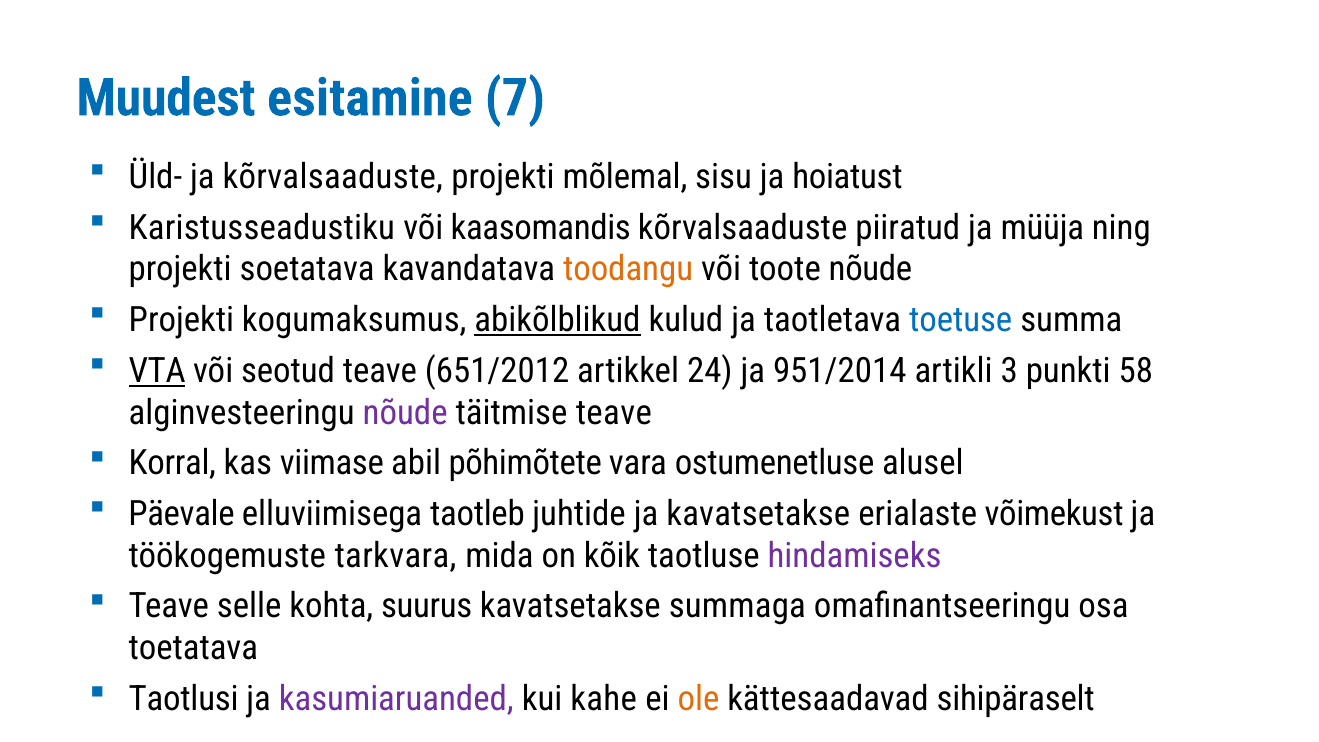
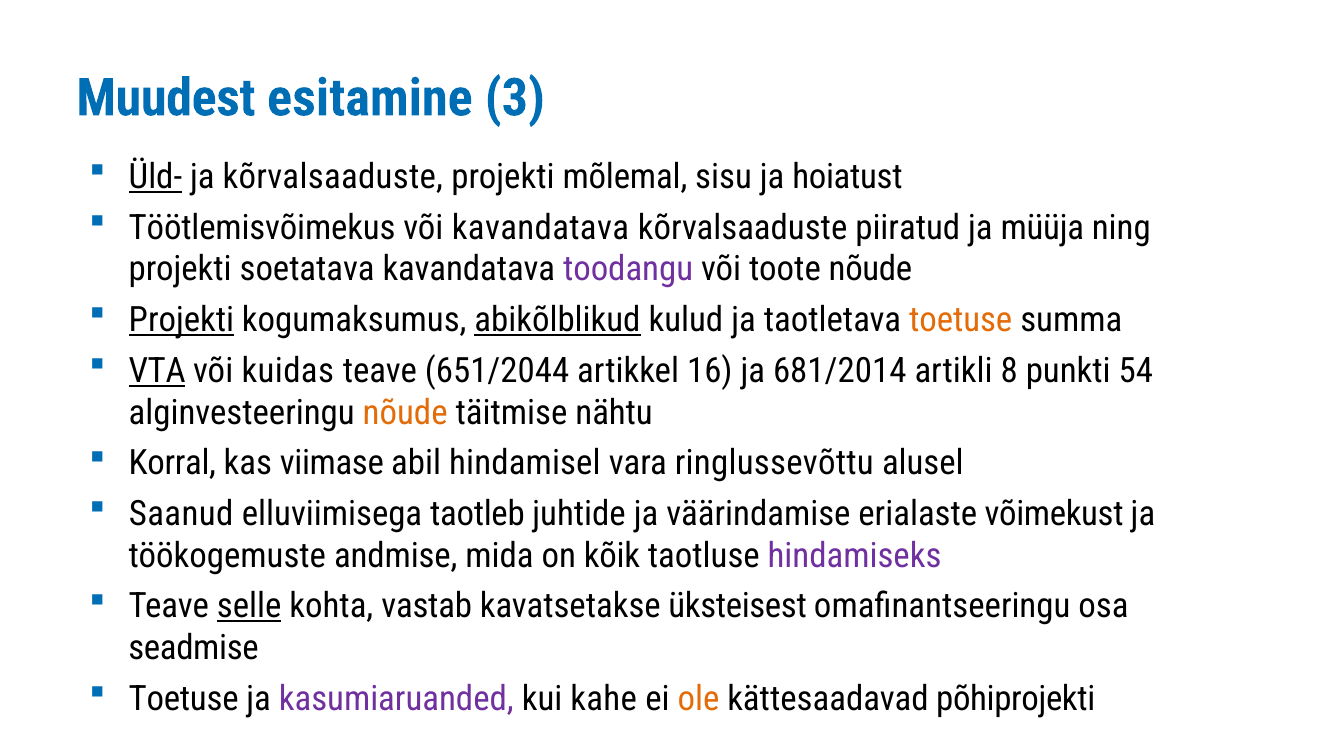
7: 7 -> 3
Üld- underline: none -> present
Karistusseadustiku: Karistusseadustiku -> Töötlemisvõimekus
või kaasomandis: kaasomandis -> kavandatava
toodangu colour: orange -> purple
Projekti at (181, 320) underline: none -> present
toetuse at (961, 320) colour: blue -> orange
seotud: seotud -> kuidas
651/2012: 651/2012 -> 651/2044
24: 24 -> 16
951/2014: 951/2014 -> 681/2014
3: 3 -> 8
58: 58 -> 54
nõude at (405, 412) colour: purple -> orange
täitmise teave: teave -> nähtu
põhimõtete: põhimõtete -> hindamisel
ostumenetluse: ostumenetluse -> ringlussevõttu
Päevale: Päevale -> Saanud
ja kavatsetakse: kavatsetakse -> väärindamise
tarkvara: tarkvara -> andmise
selle underline: none -> present
suurus: suurus -> vastab
summaga: summaga -> üksteisest
toetatava: toetatava -> seadmise
Taotlusi at (184, 699): Taotlusi -> Toetuse
sihipäraselt: sihipäraselt -> põhiprojekti
